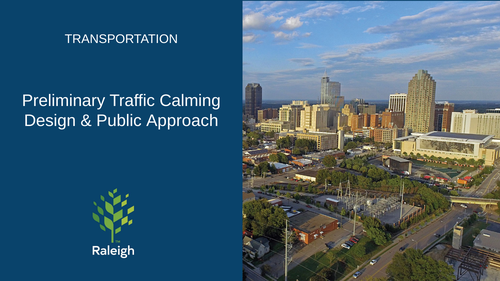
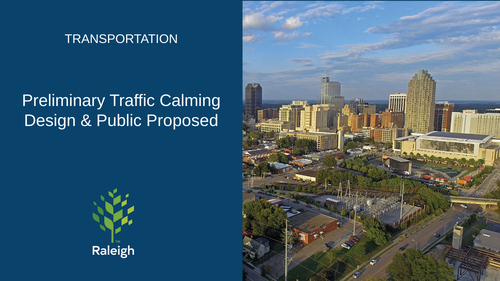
Approach: Approach -> Proposed
